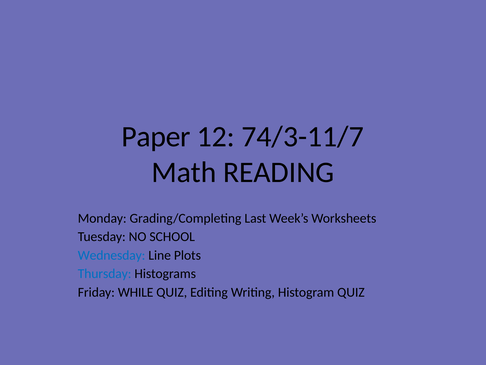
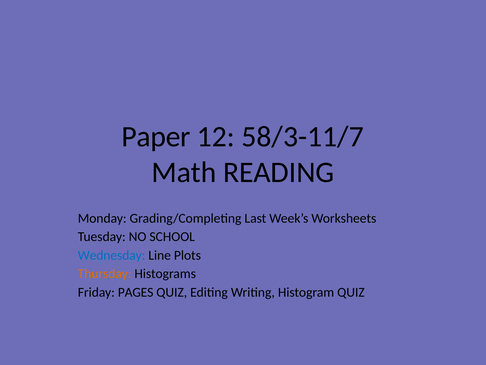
74/3-11/7: 74/3-11/7 -> 58/3-11/7
Thursday colour: blue -> orange
WHILE: WHILE -> PAGES
